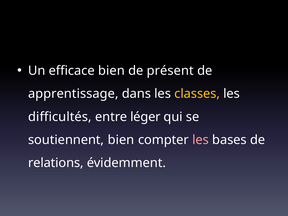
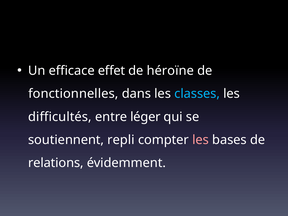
efficace bien: bien -> effet
présent: présent -> héroïne
apprentissage: apprentissage -> fonctionnelles
classes colour: yellow -> light blue
soutiennent bien: bien -> repli
